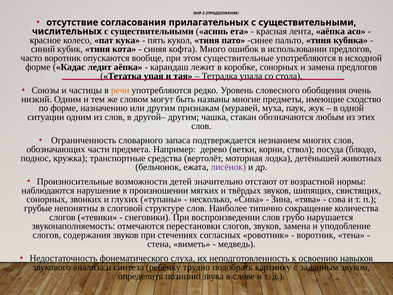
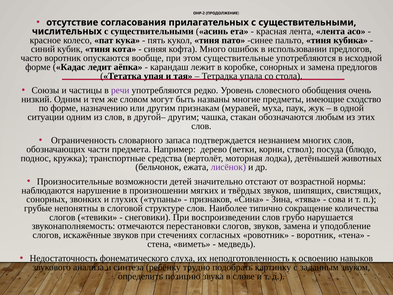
лента аёпка: аёпка -> лента
речи colour: orange -> purple
несколько: несколько -> признаков
содержания: содержания -> искажённые
